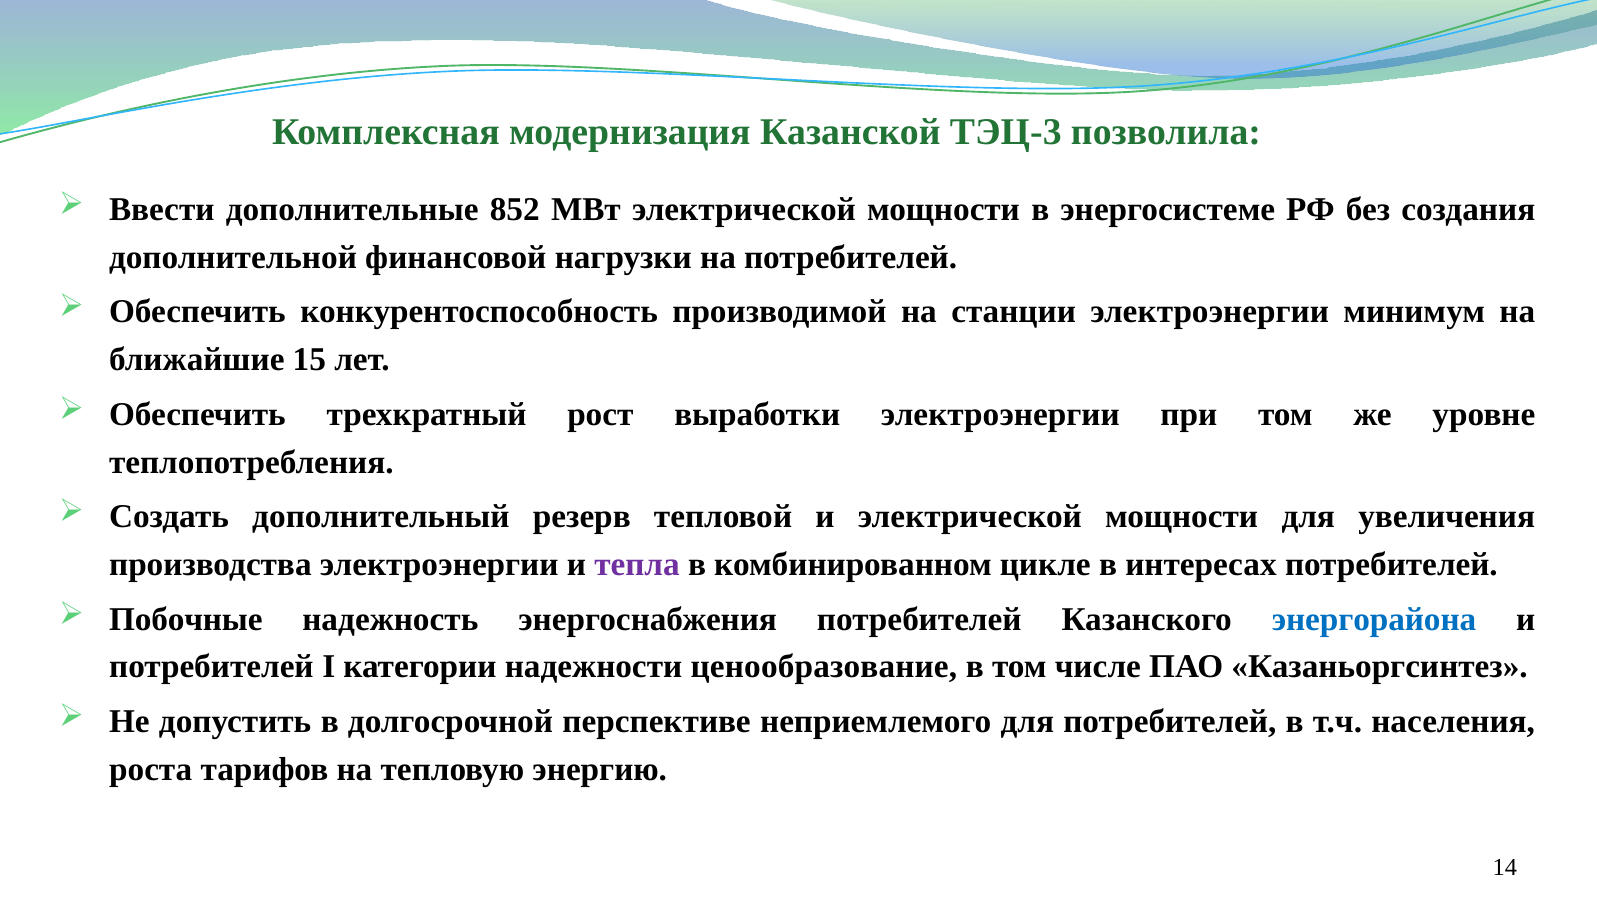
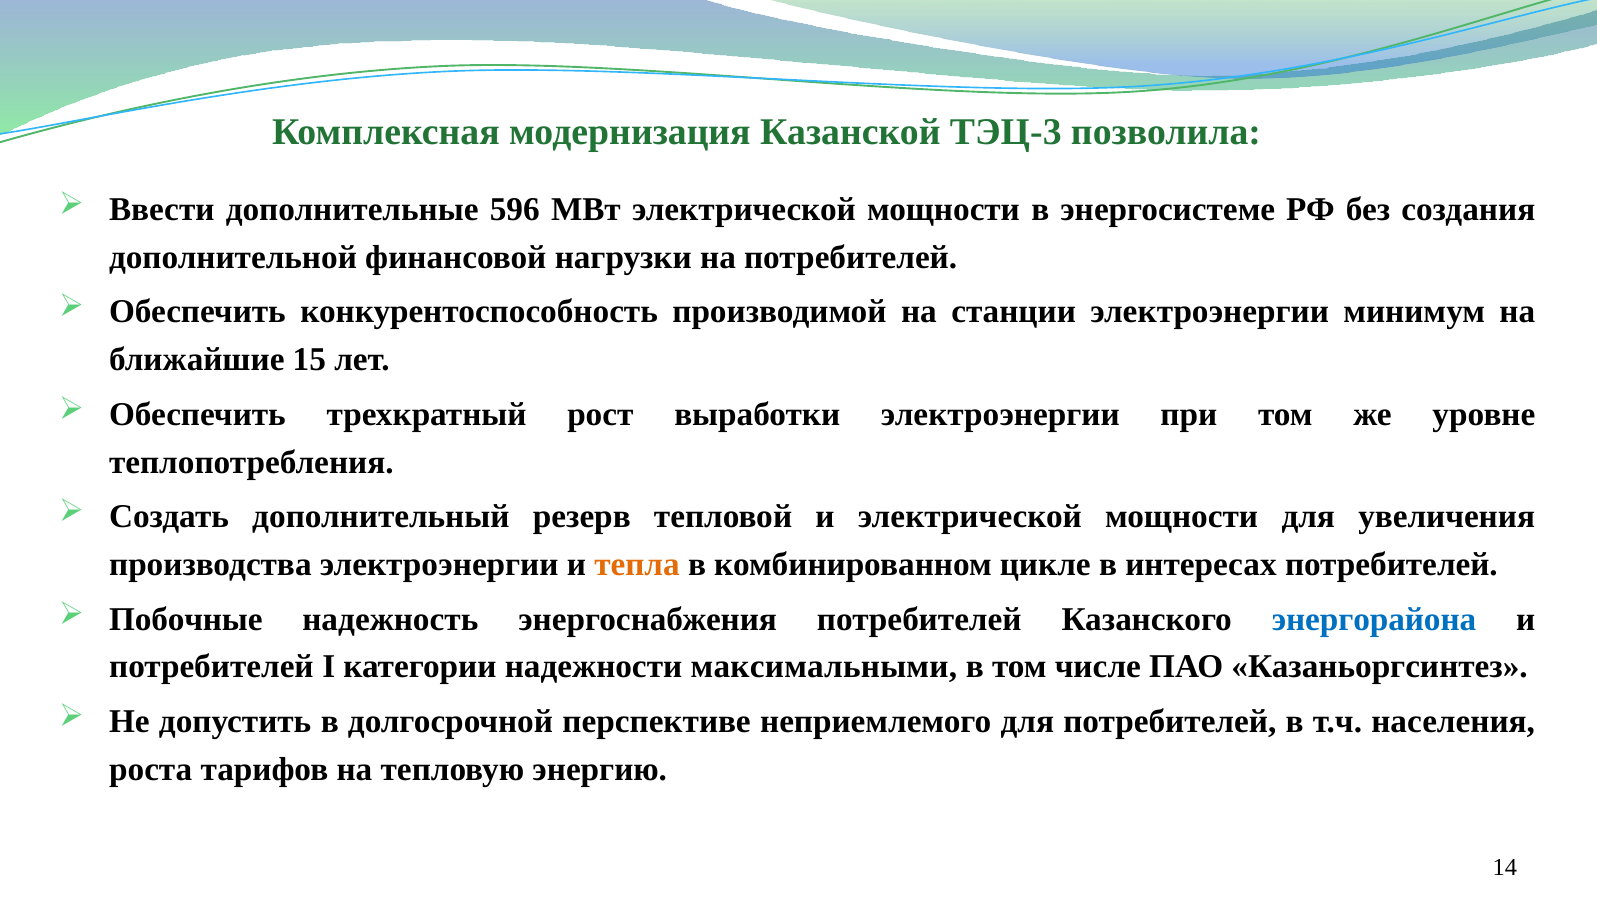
852: 852 -> 596
тепла colour: purple -> orange
ценообразование: ценообразование -> максимальными
